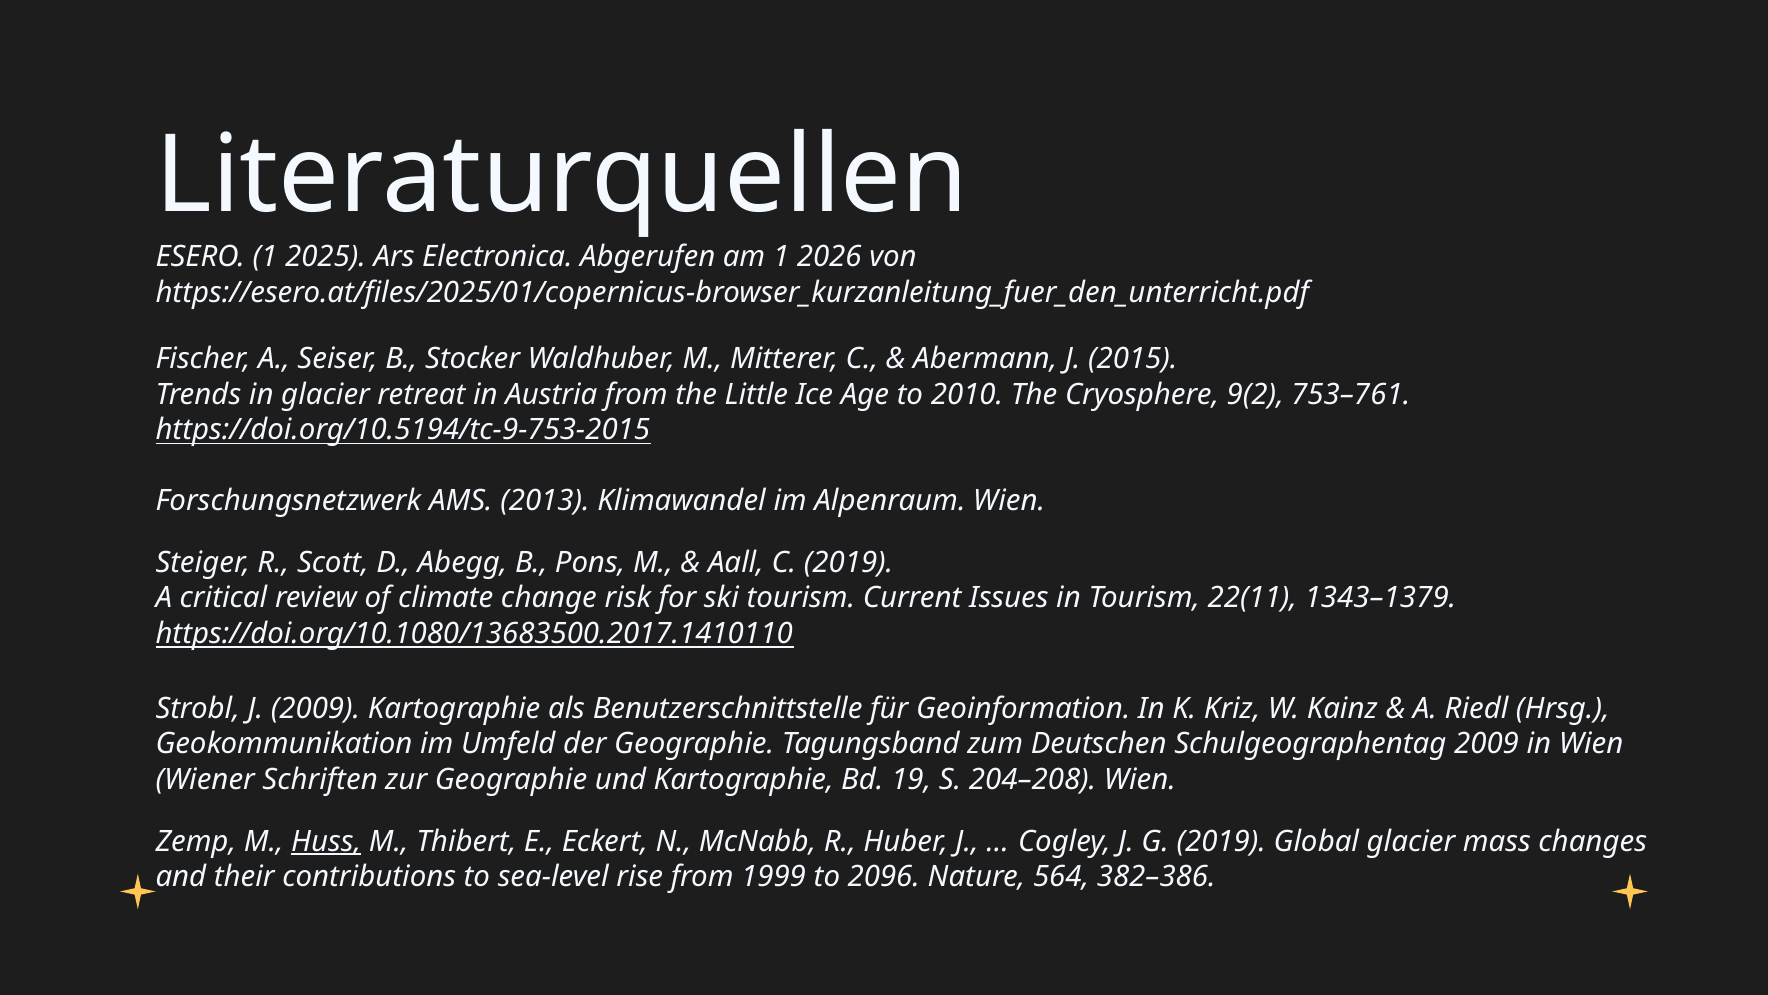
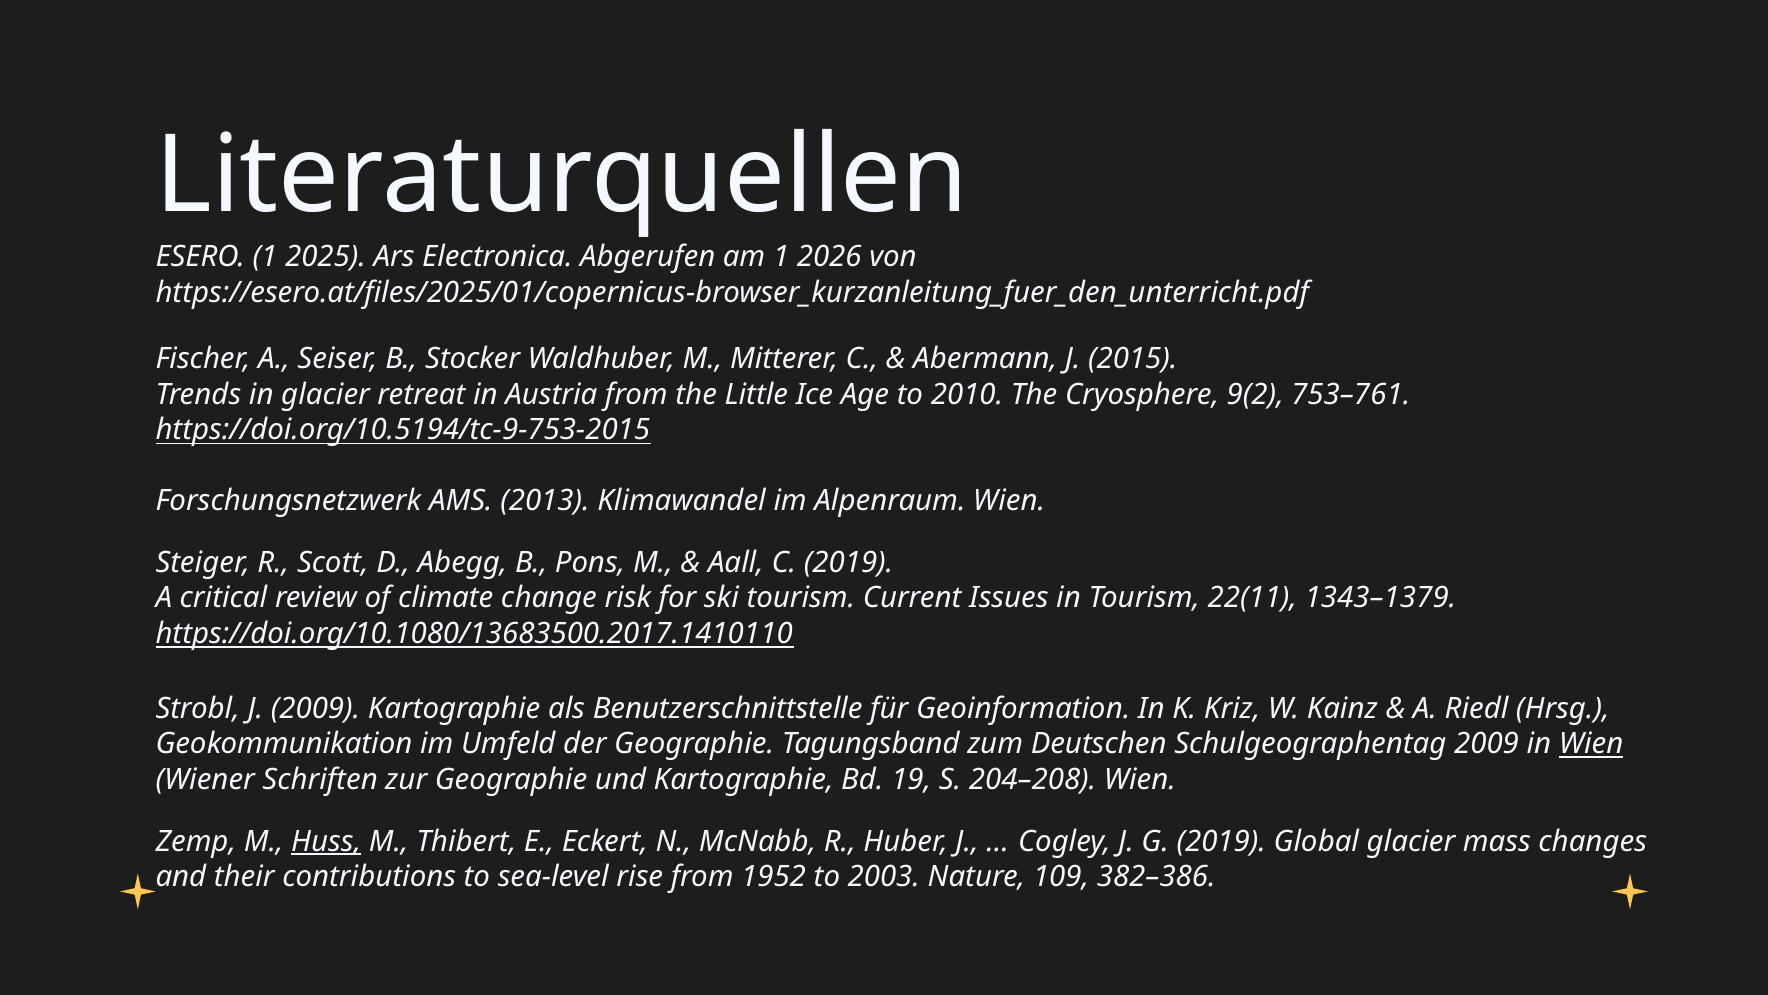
Wien at (1591, 744) underline: none -> present
1999: 1999 -> 1952
2096: 2096 -> 2003
564: 564 -> 109
